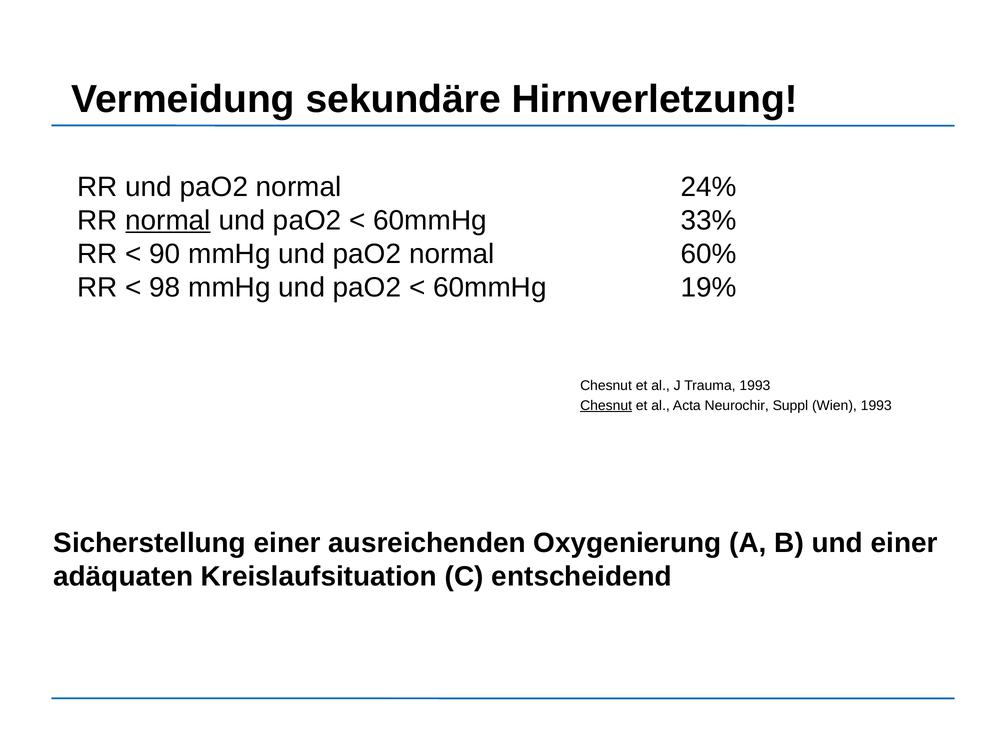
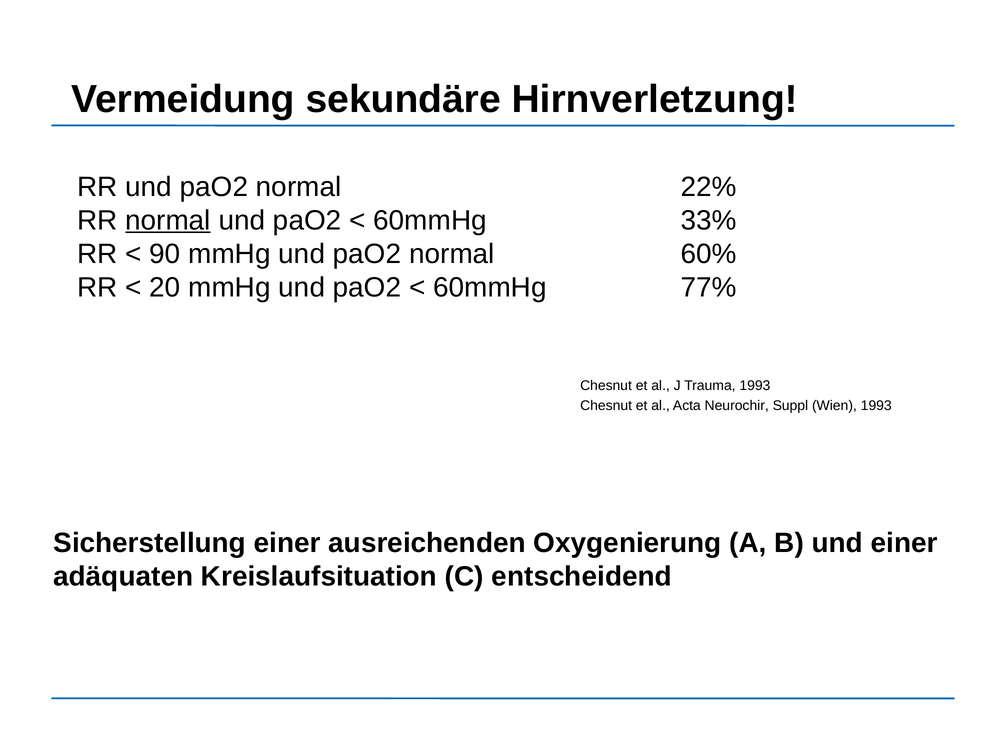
24%: 24% -> 22%
98: 98 -> 20
19%: 19% -> 77%
Chesnut at (606, 406) underline: present -> none
